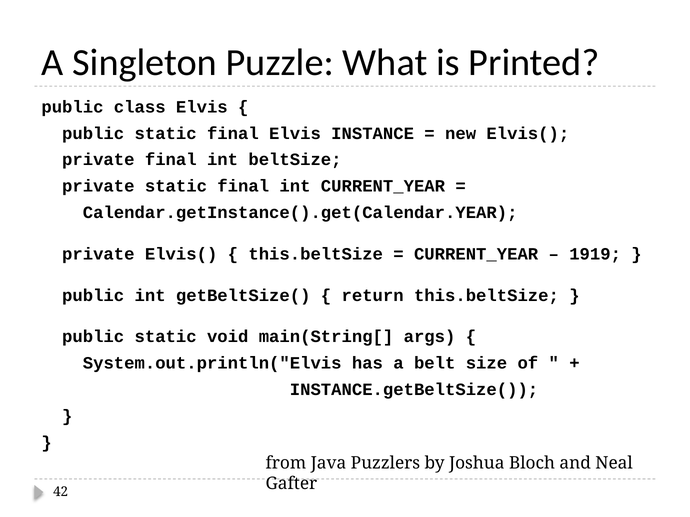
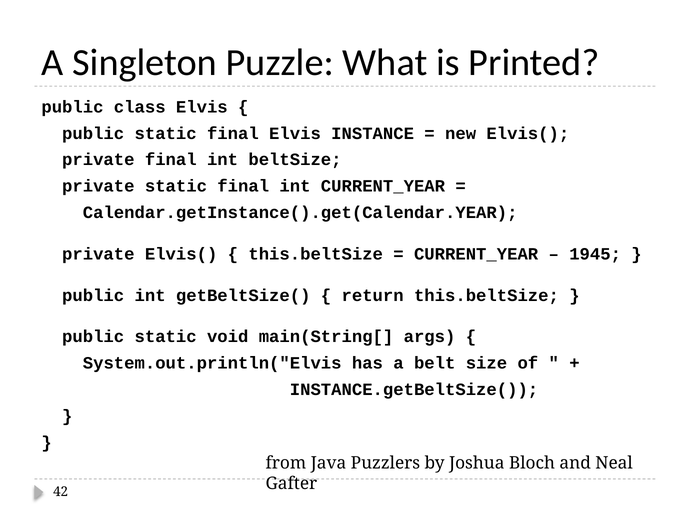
1919: 1919 -> 1945
